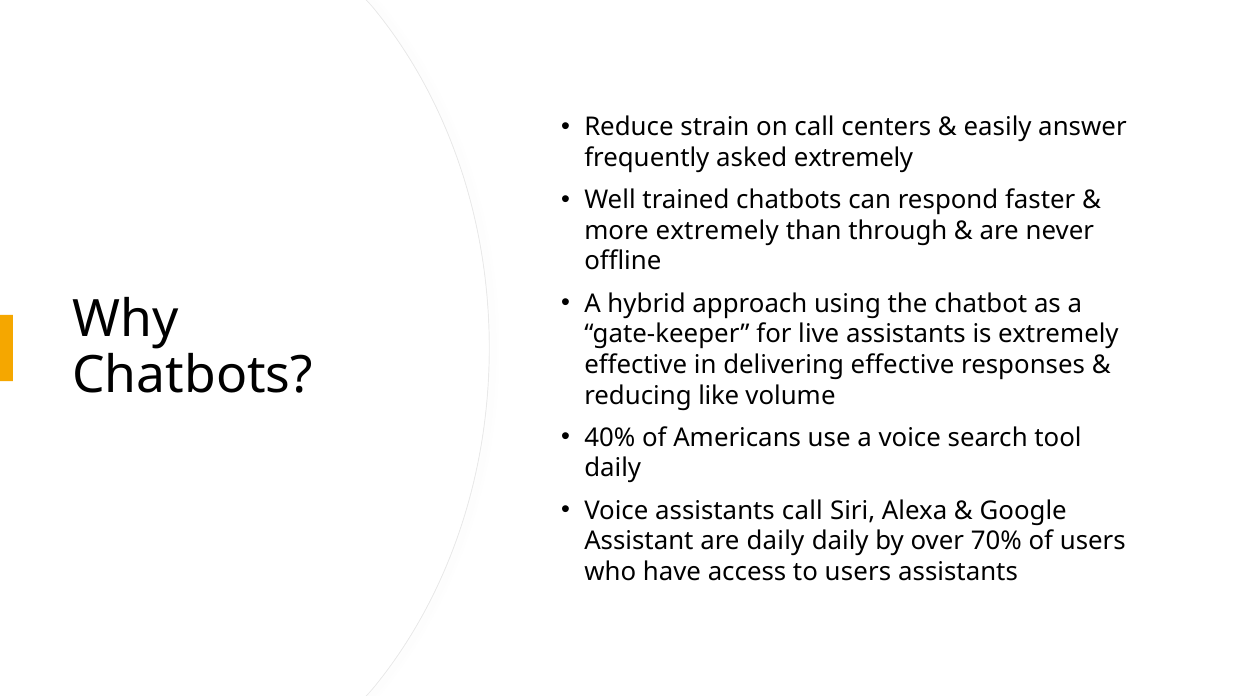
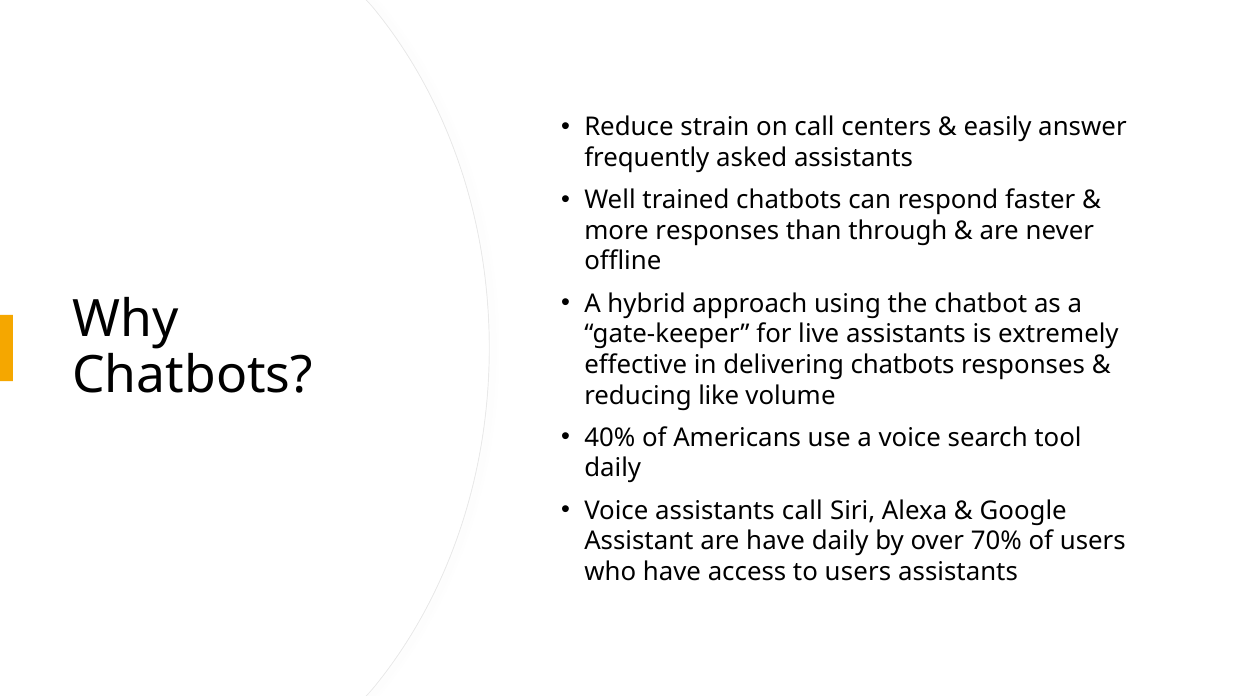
asked extremely: extremely -> assistants
more extremely: extremely -> responses
delivering effective: effective -> chatbots
are daily: daily -> have
